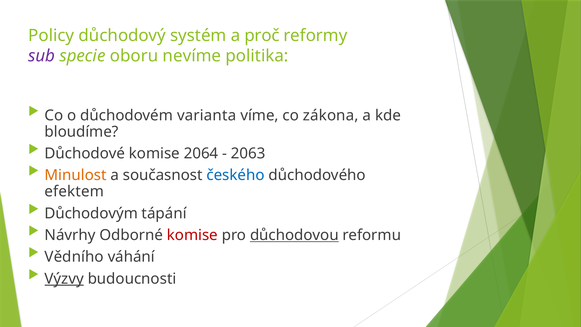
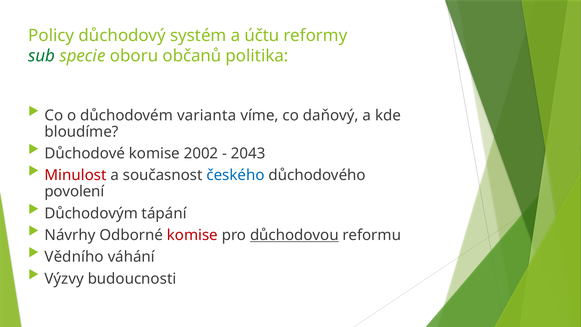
proč: proč -> účtu
sub colour: purple -> green
nevíme: nevíme -> občanů
zákona: zákona -> daňový
2064: 2064 -> 2002
2063: 2063 -> 2043
Minulost colour: orange -> red
efektem: efektem -> povolení
Výzvy underline: present -> none
